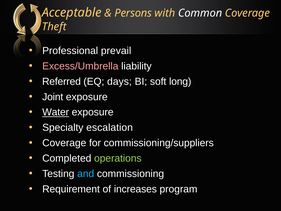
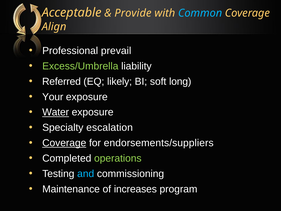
Persons: Persons -> Provide
Common colour: white -> light blue
Theft: Theft -> Align
Excess/Umbrella colour: pink -> light green
days: days -> likely
Joint: Joint -> Your
Coverage at (64, 143) underline: none -> present
commissioning/suppliers: commissioning/suppliers -> endorsements/suppliers
Requirement: Requirement -> Maintenance
